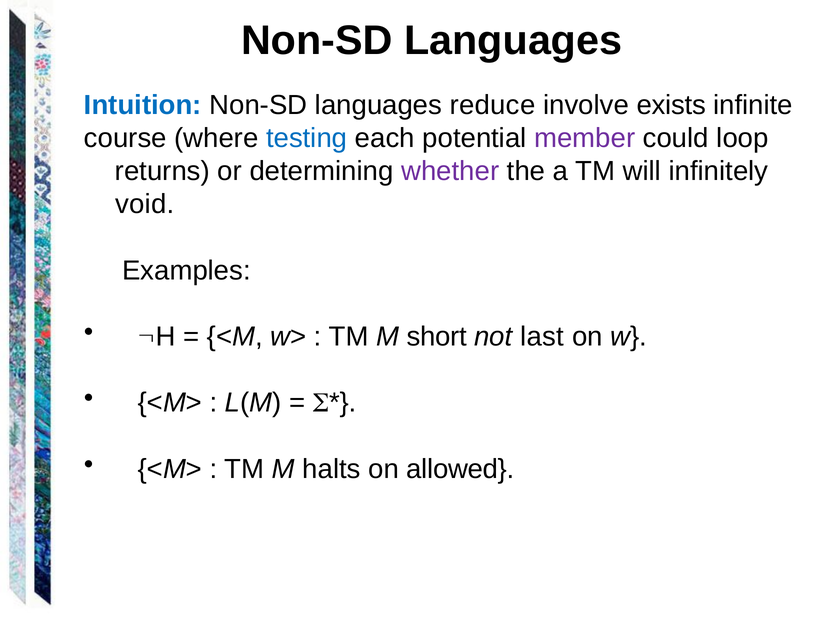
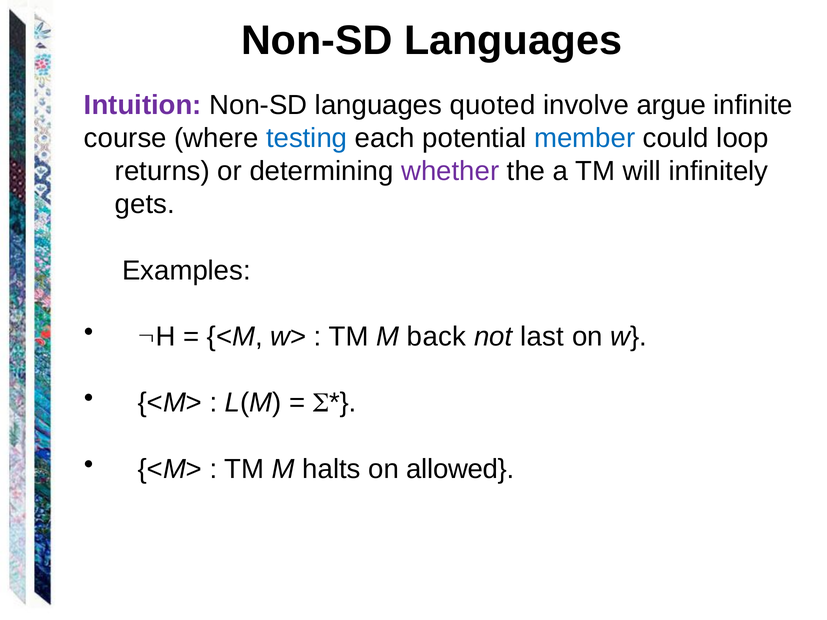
Intuition colour: blue -> purple
reduce: reduce -> quoted
exists: exists -> argue
member colour: purple -> blue
void: void -> gets
short: short -> back
